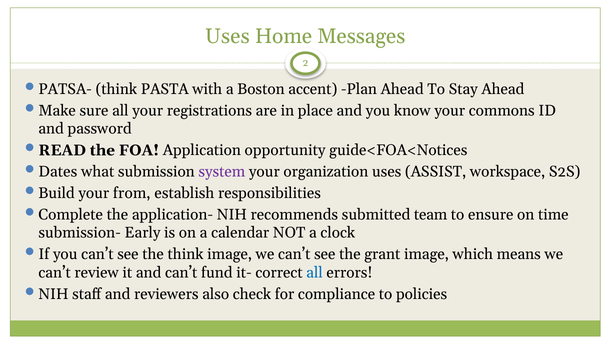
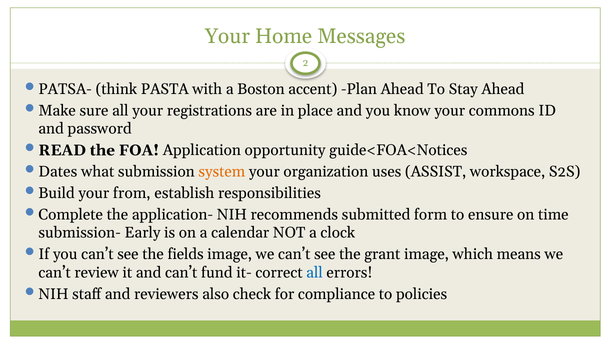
Uses at (227, 36): Uses -> Your
system colour: purple -> orange
team: team -> form
the think: think -> fields
